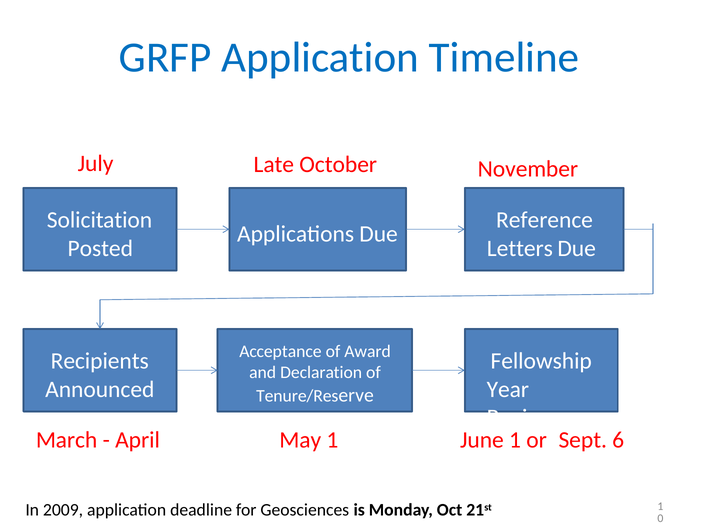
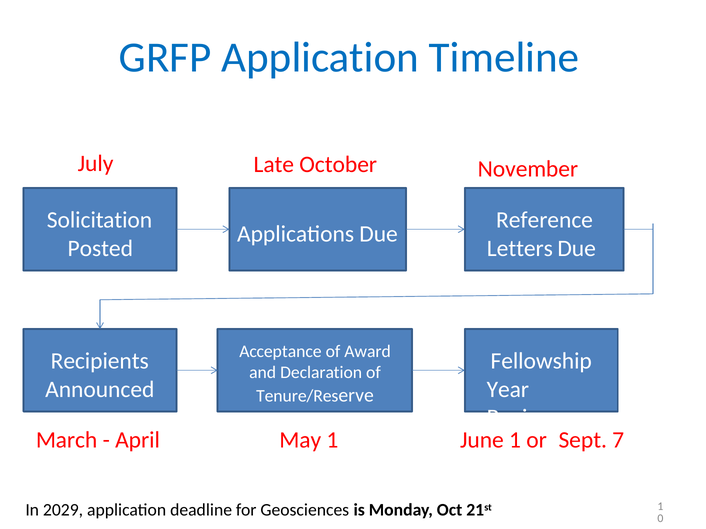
6: 6 -> 7
2009: 2009 -> 2029
